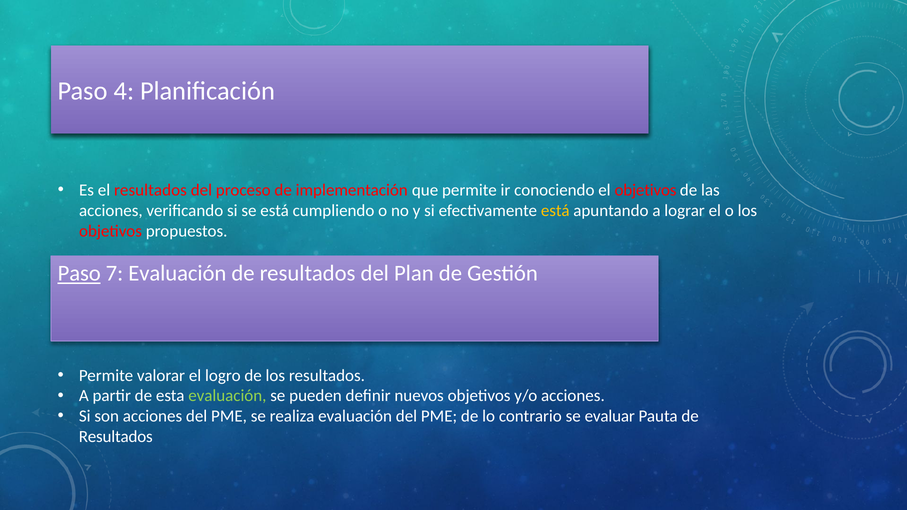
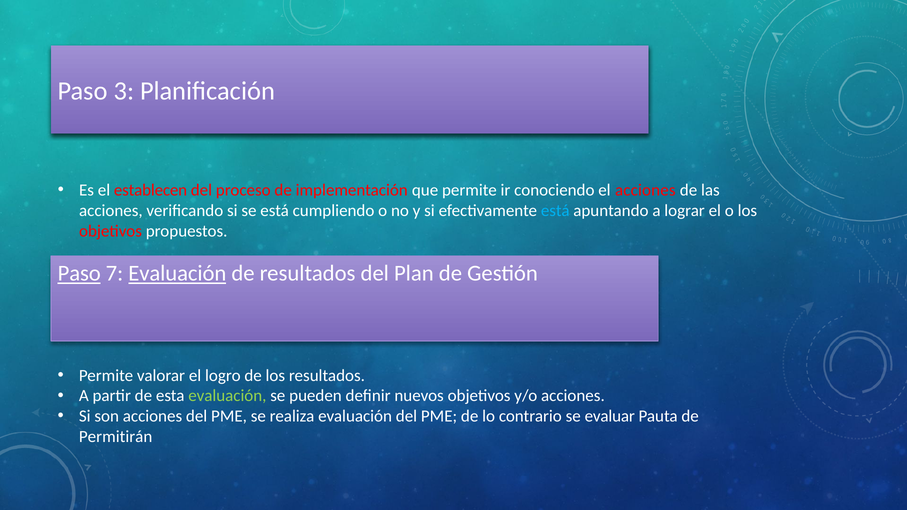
4: 4 -> 3
el resultados: resultados -> establecen
el objetivos: objetivos -> acciones
está at (555, 211) colour: yellow -> light blue
Evaluación at (177, 274) underline: none -> present
Resultados at (116, 437): Resultados -> Permitirán
